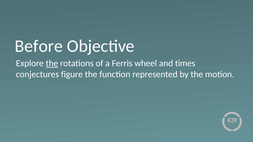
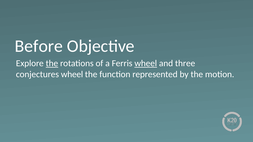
wheel at (146, 64) underline: none -> present
times: times -> three
conjectures figure: figure -> wheel
